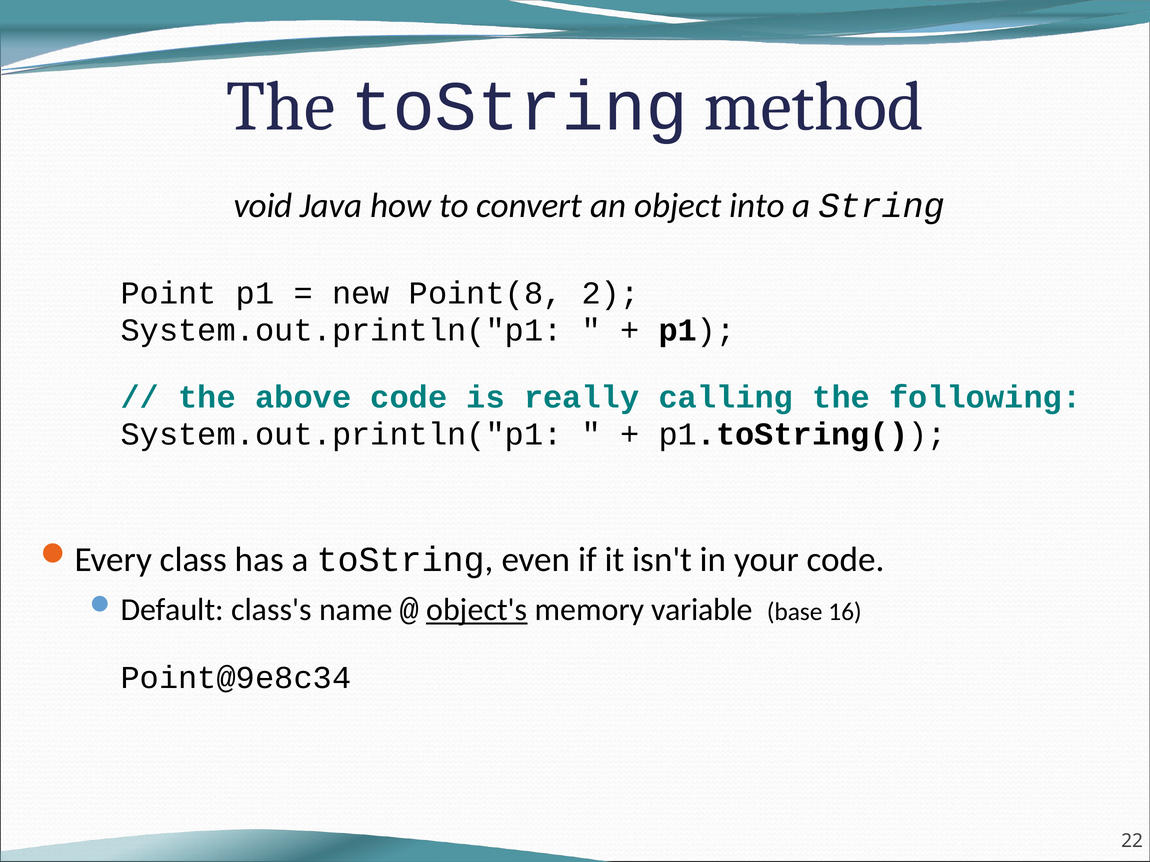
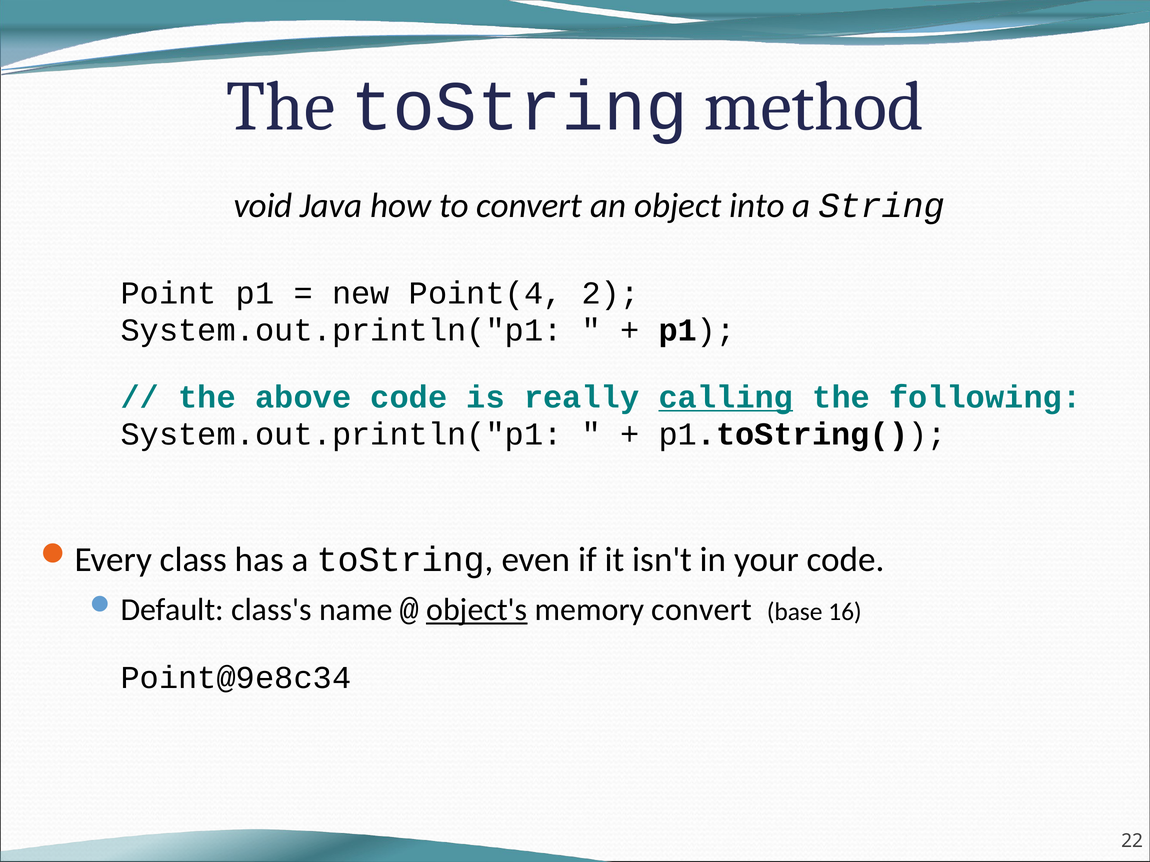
Point(8: Point(8 -> Point(4
calling underline: none -> present
memory variable: variable -> convert
